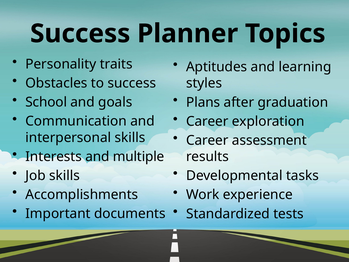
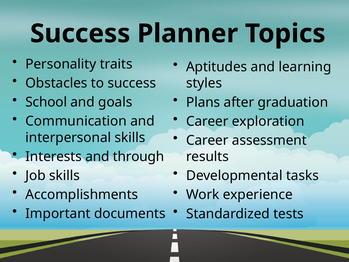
multiple: multiple -> through
